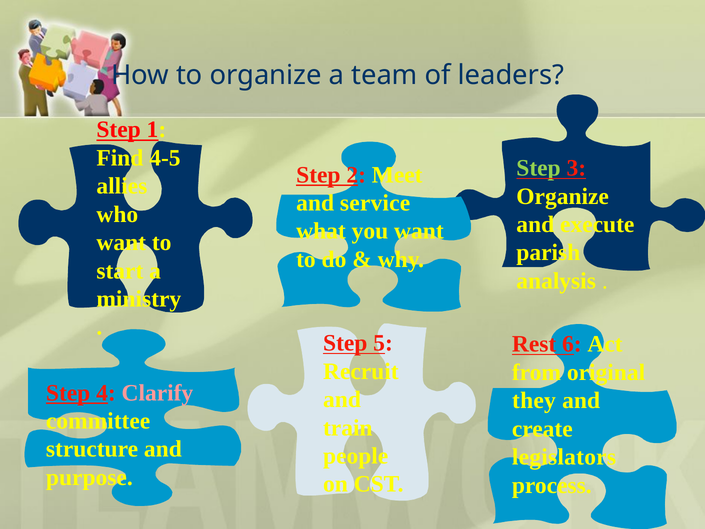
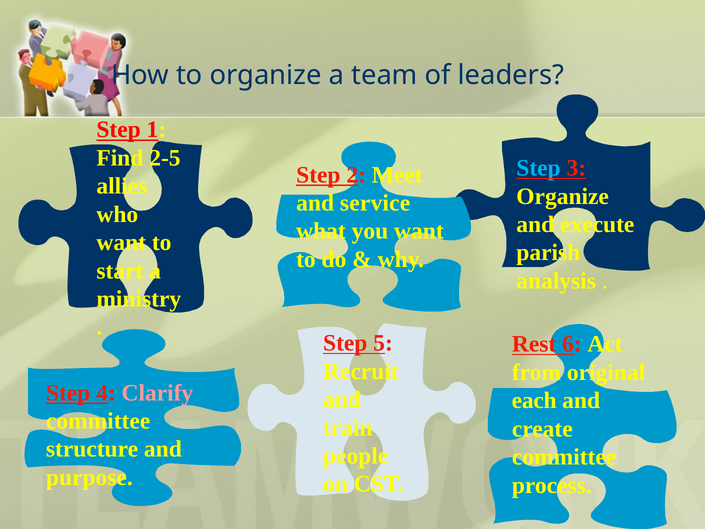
4-5: 4-5 -> 2-5
Step at (539, 168) colour: light green -> light blue
they: they -> each
legislators at (564, 457): legislators -> committee
